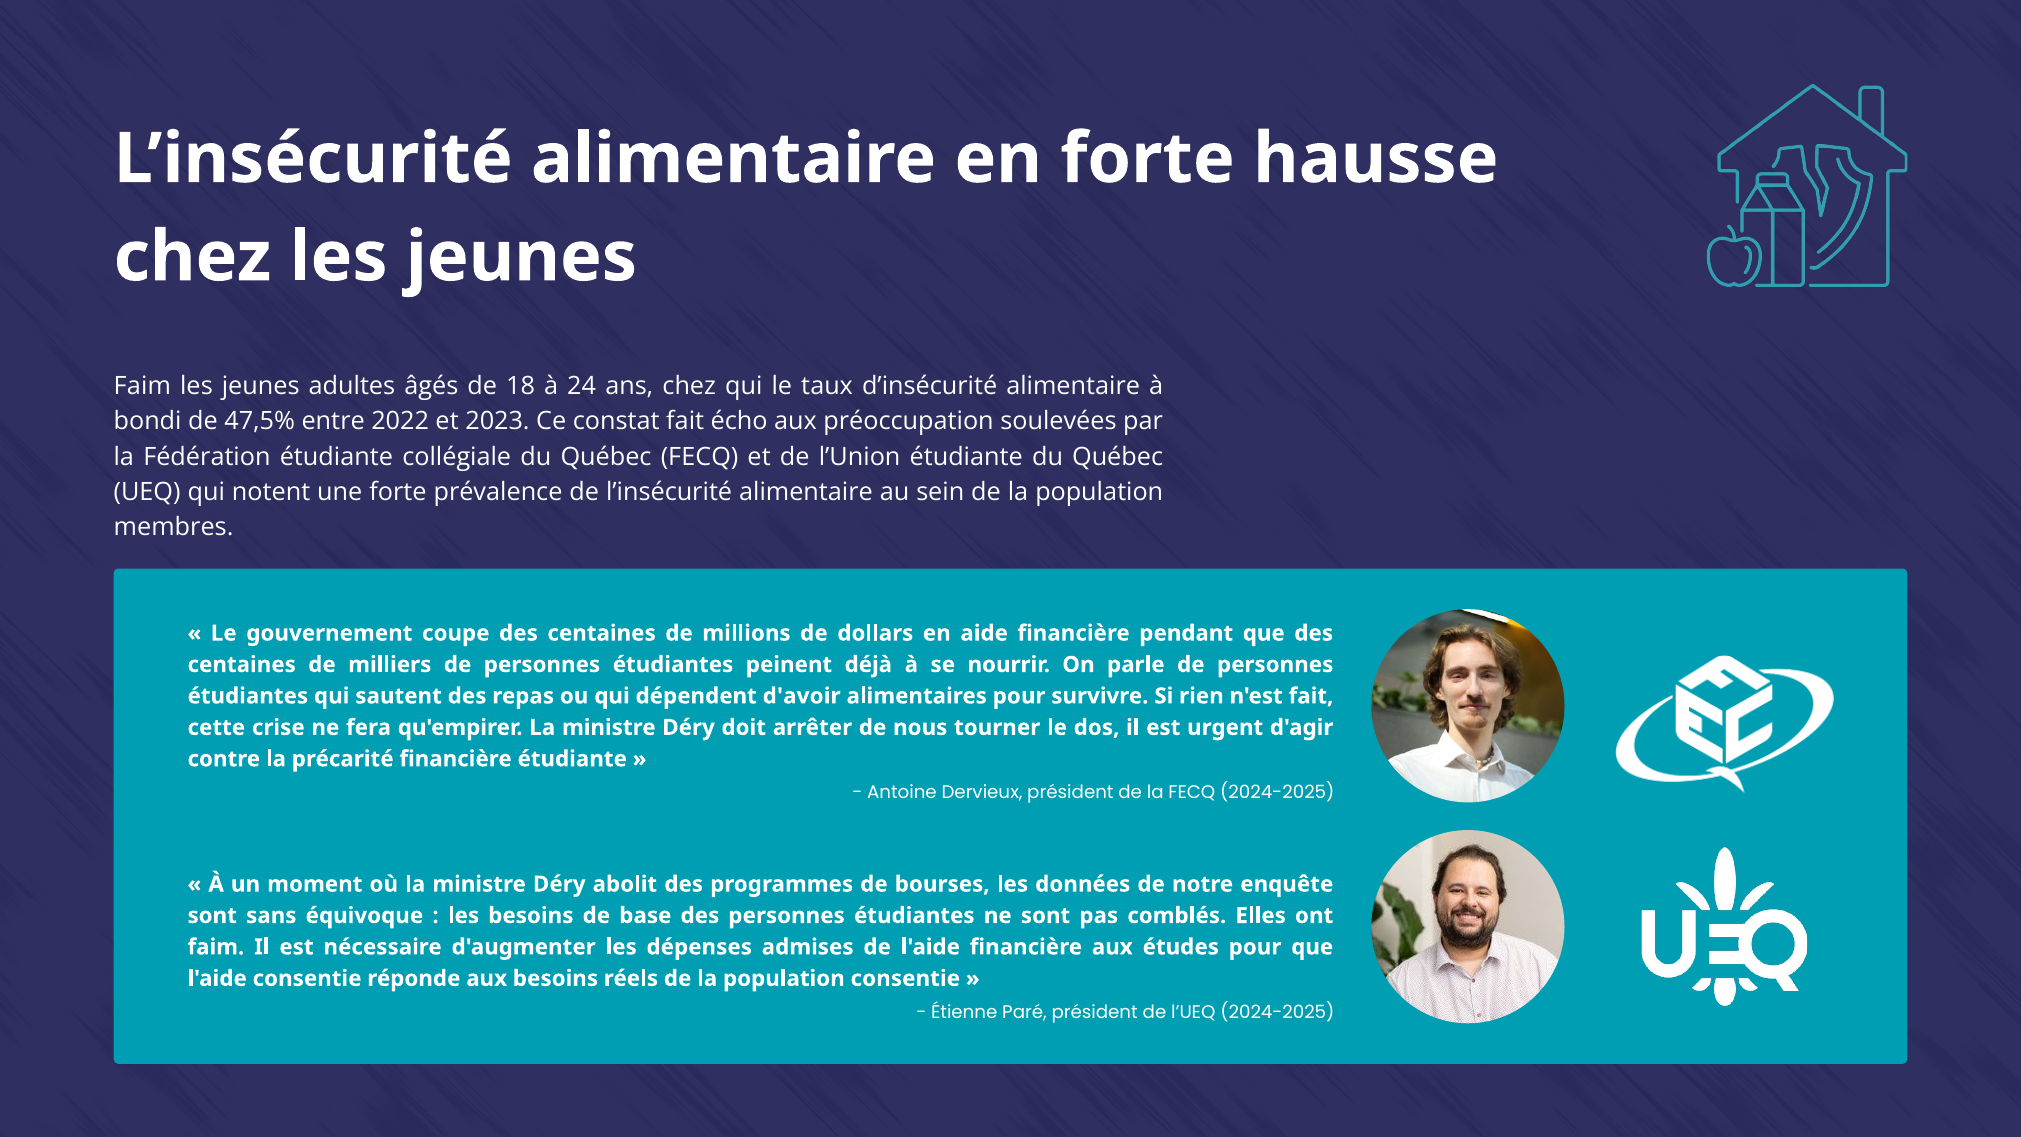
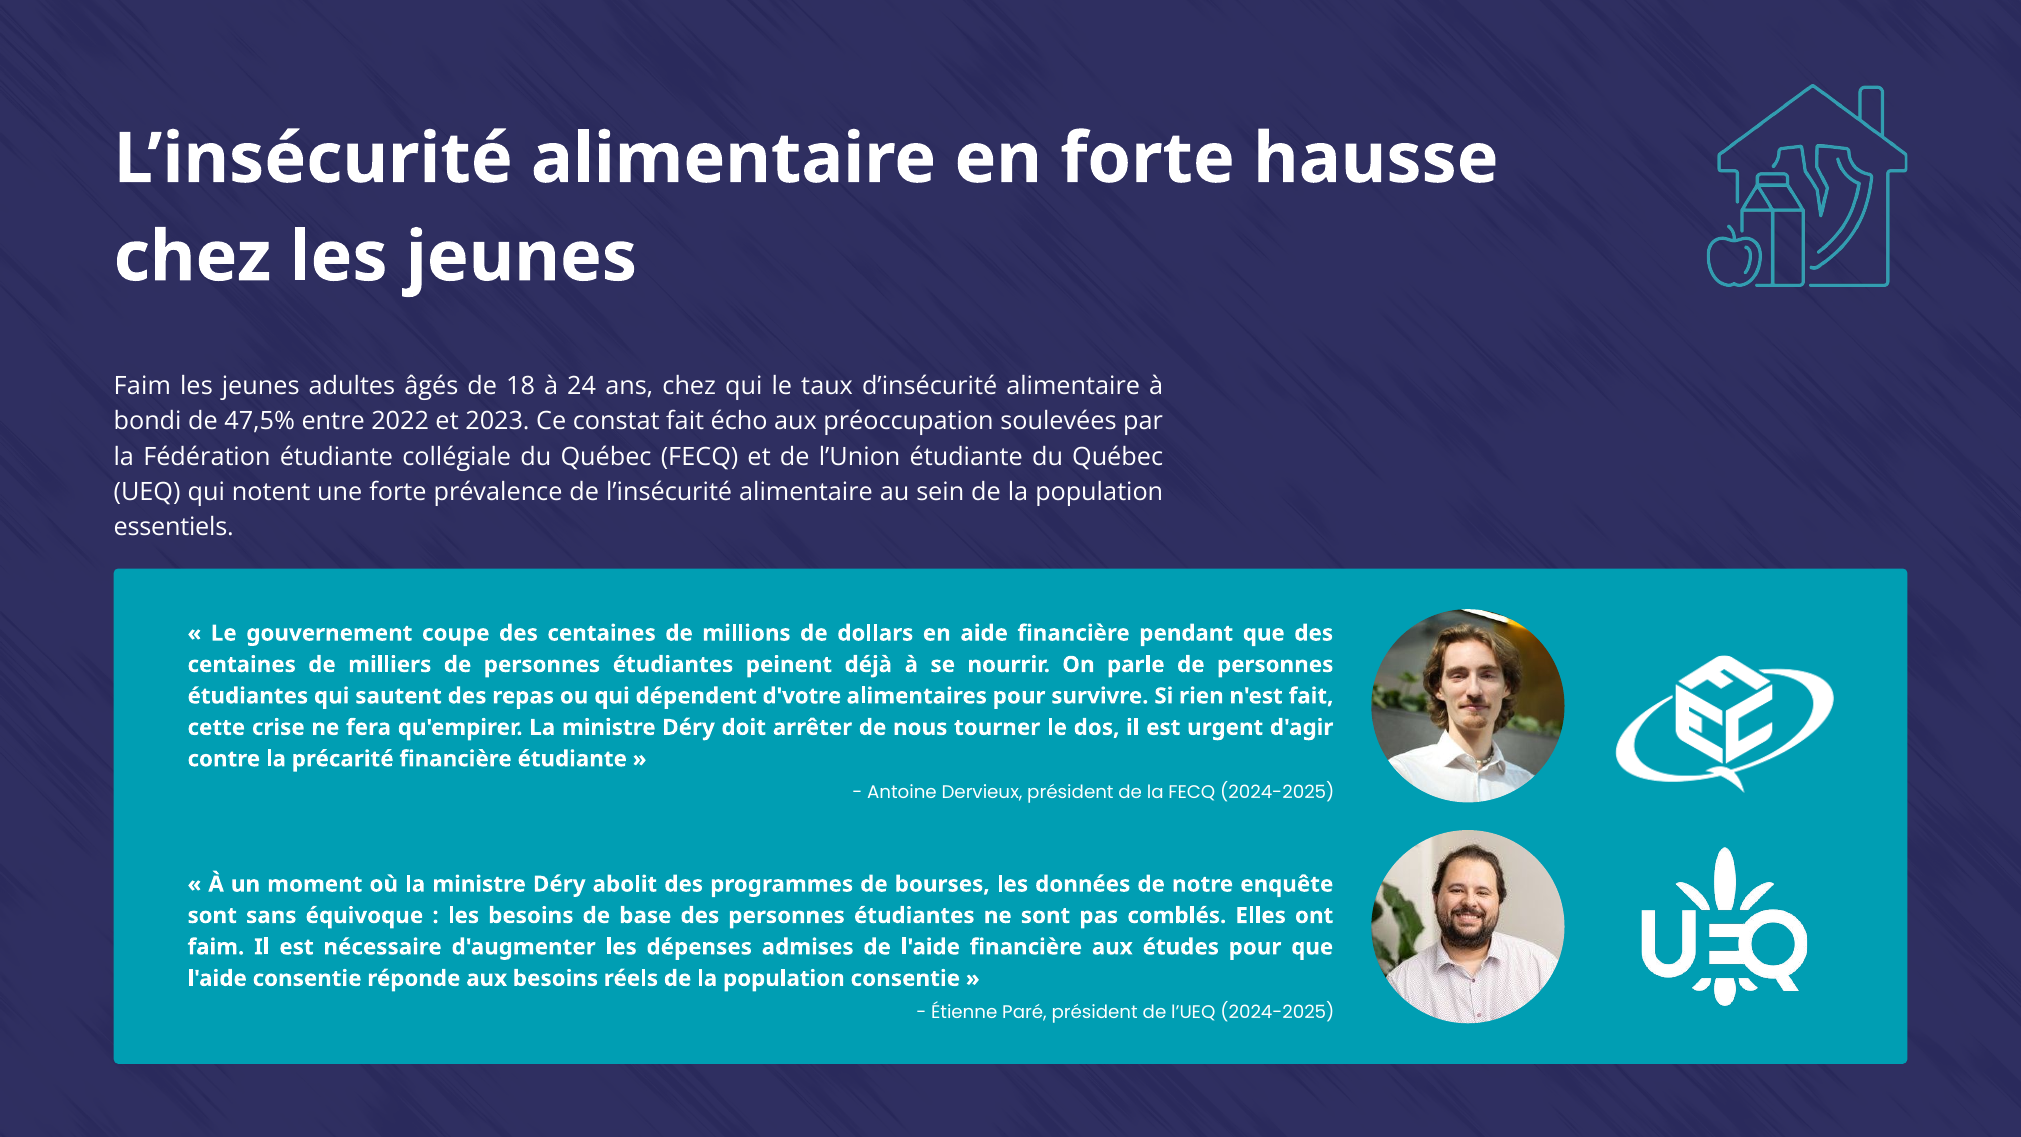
membres: membres -> essentiels
d'avoir: d'avoir -> d'votre
